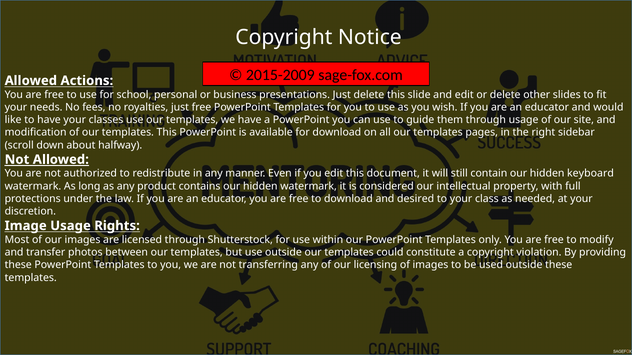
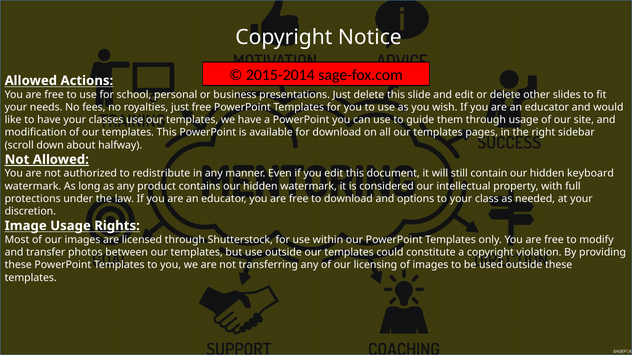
2015-2009: 2015-2009 -> 2015-2014
desired: desired -> options
